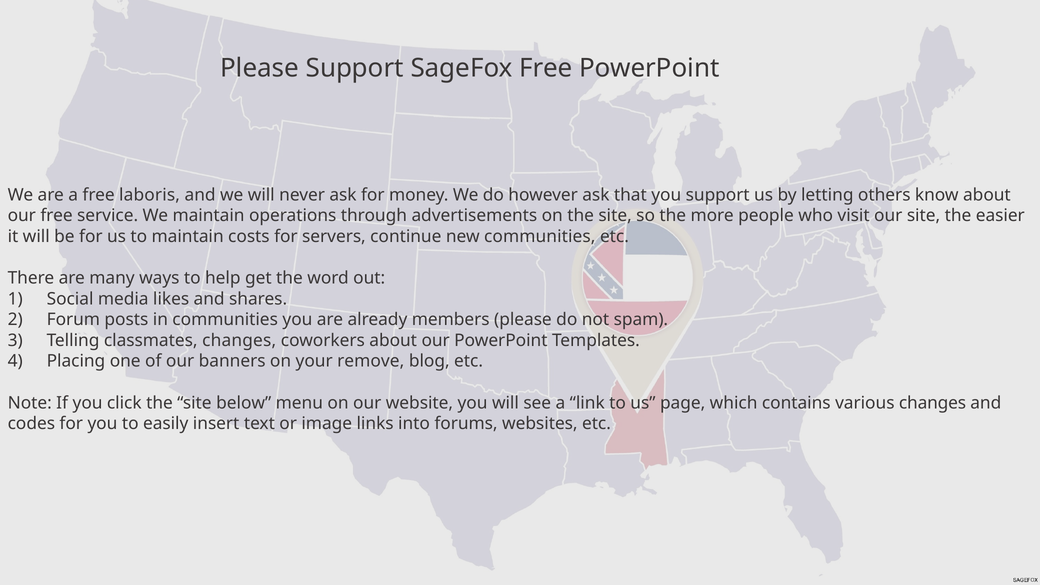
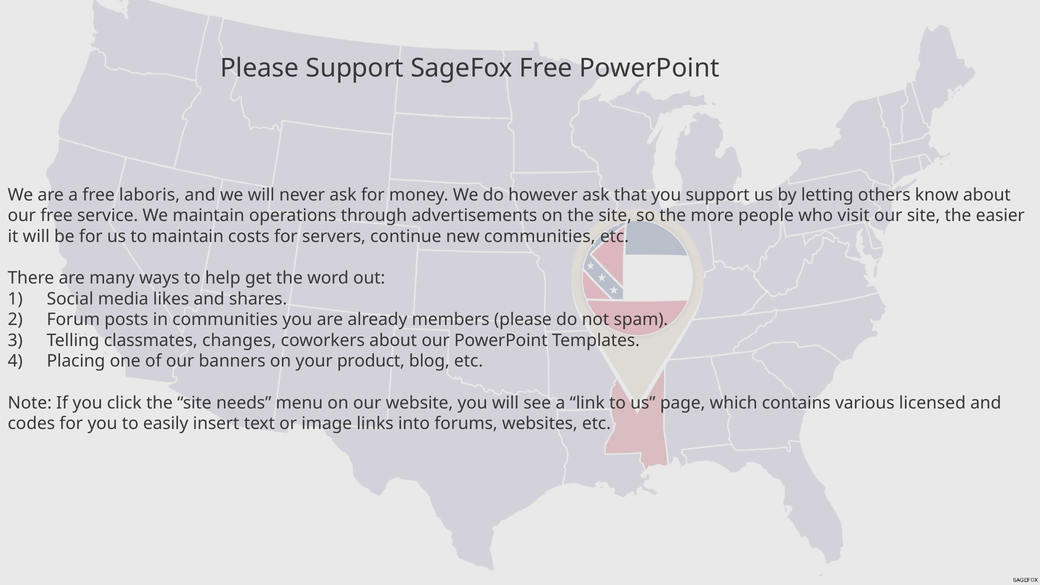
remove: remove -> product
below: below -> needs
various changes: changes -> licensed
